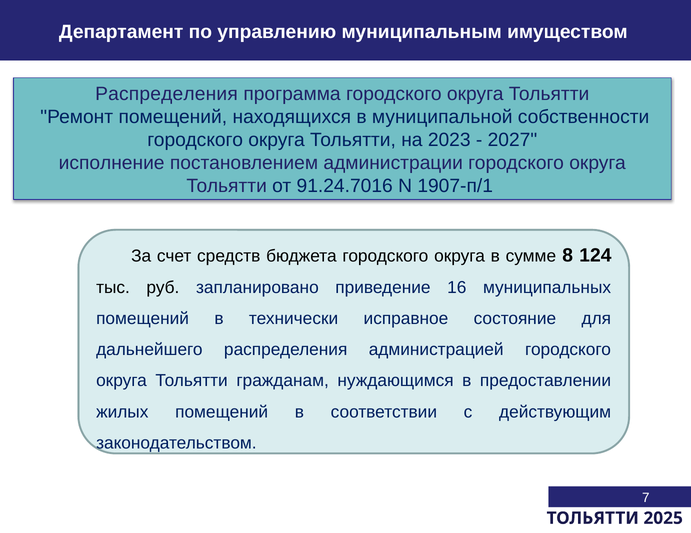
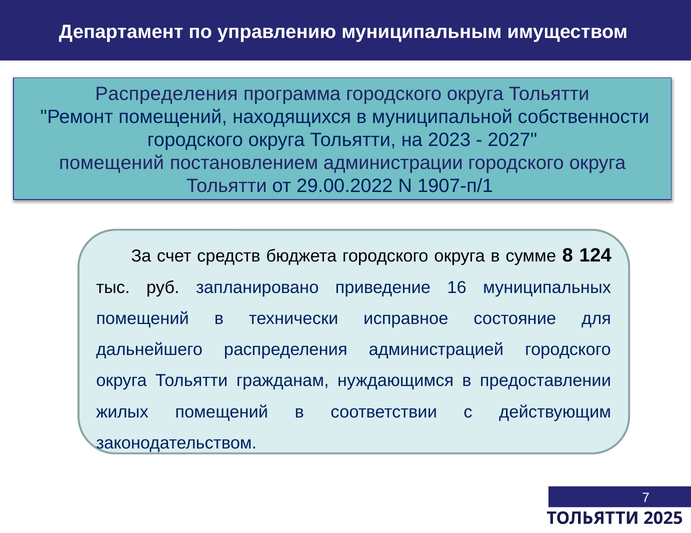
исполнение at (112, 163): исполнение -> помещений
91.24.7016: 91.24.7016 -> 29.00.2022
